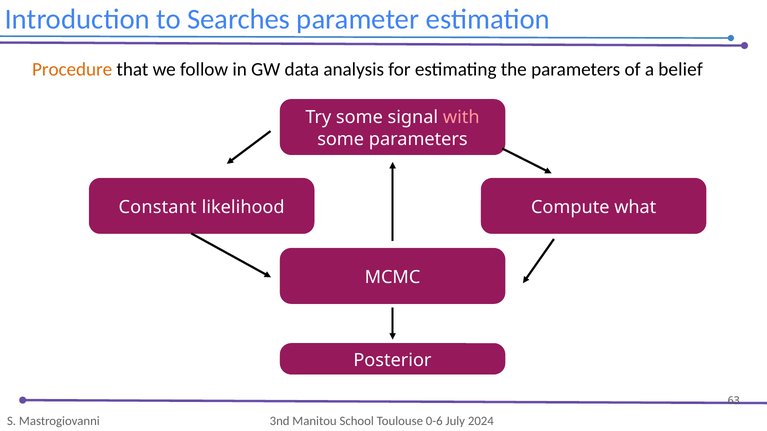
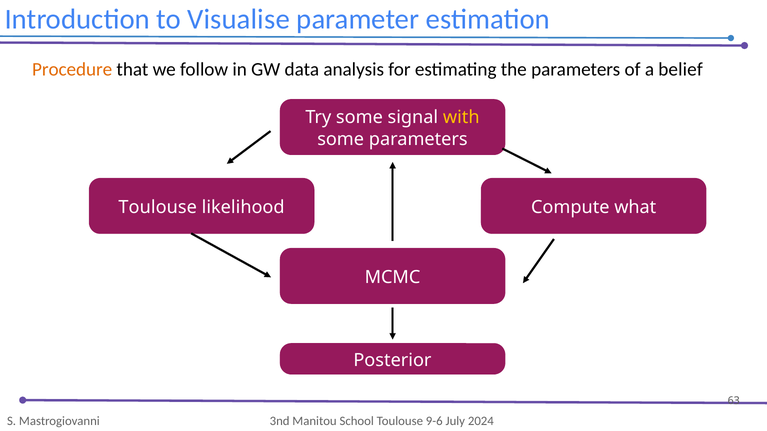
Searches: Searches -> Visualise
with colour: pink -> yellow
Constant at (158, 207): Constant -> Toulouse
0-6: 0-6 -> 9-6
